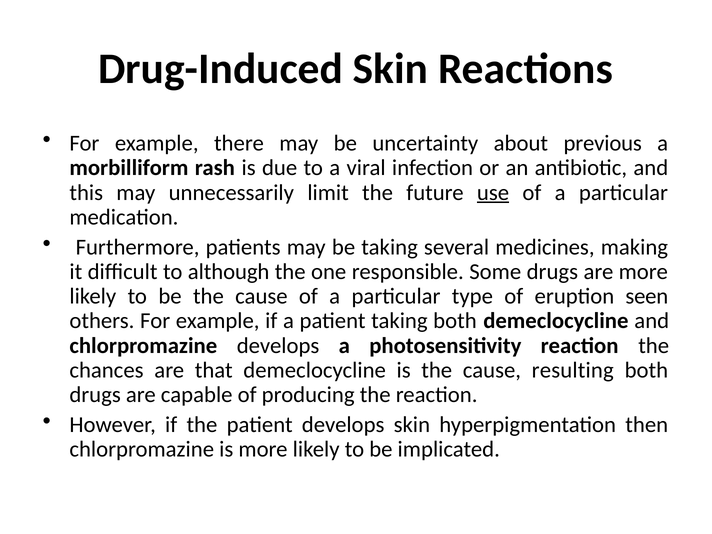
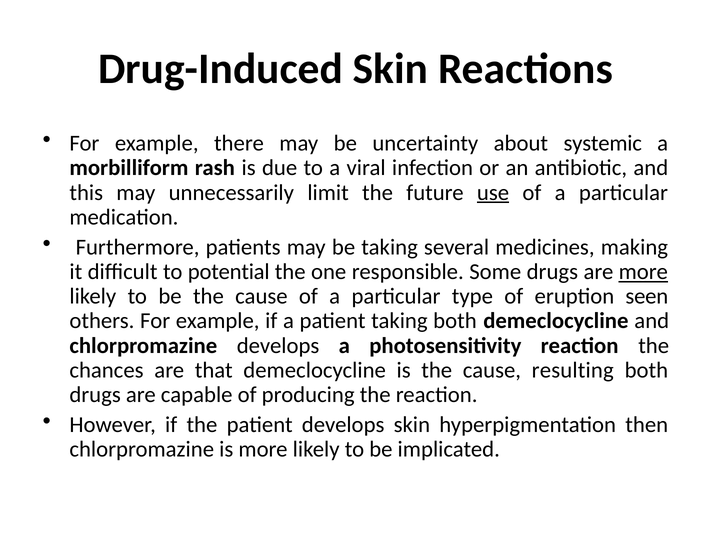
previous: previous -> systemic
although: although -> potential
more at (643, 272) underline: none -> present
